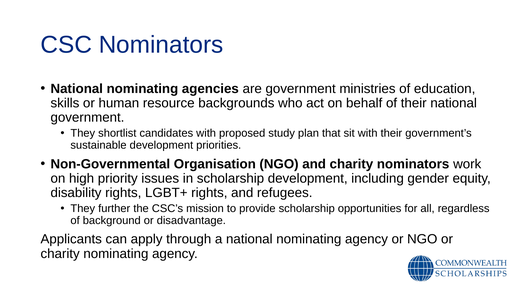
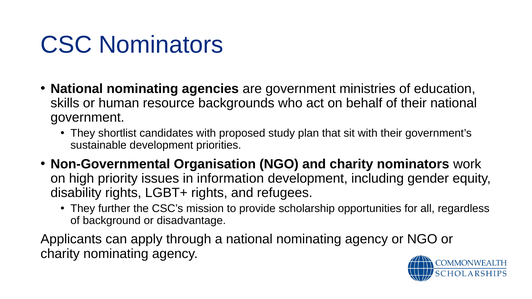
in scholarship: scholarship -> information
